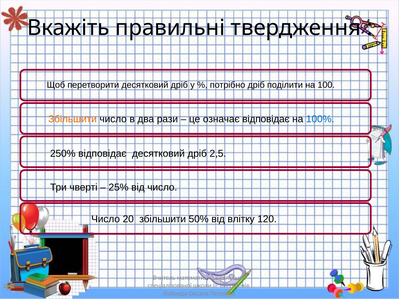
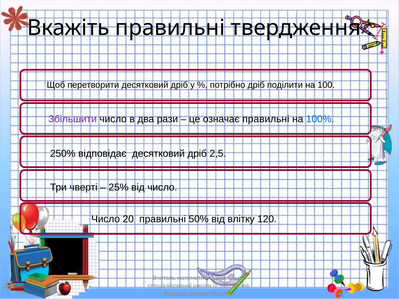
Збільшити at (72, 119) colour: orange -> purple
означає відповідає: відповідає -> правильні
20 збільшити: збільшити -> правильні
